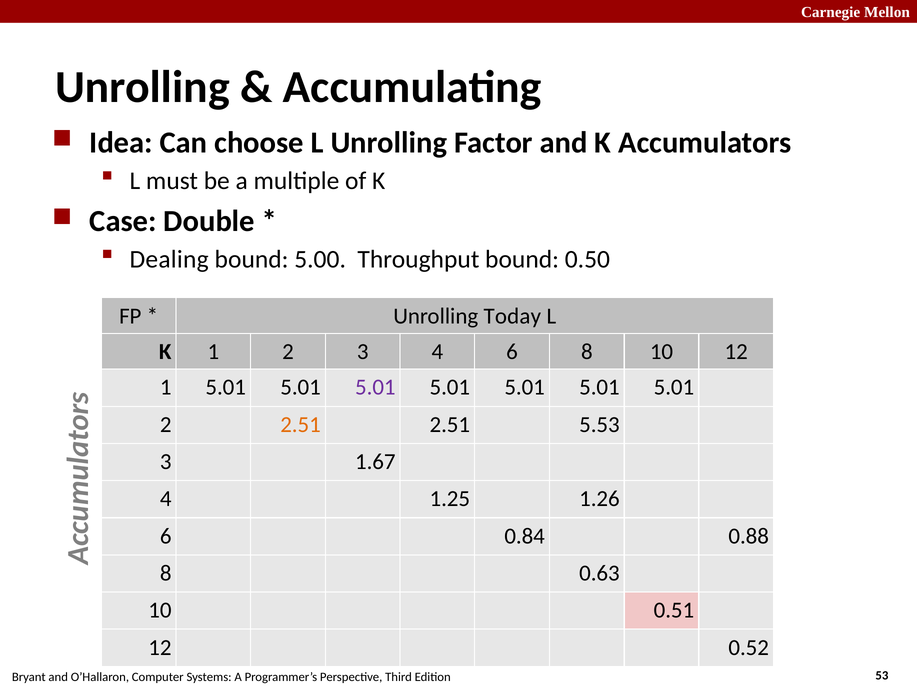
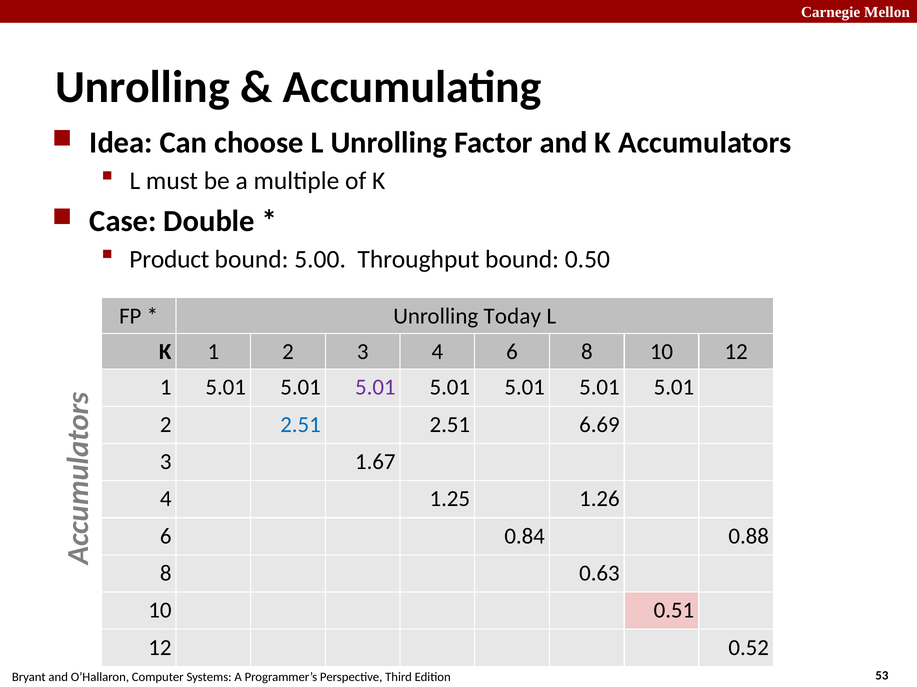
Dealing: Dealing -> Product
2.51 at (301, 425) colour: orange -> blue
5.53: 5.53 -> 6.69
